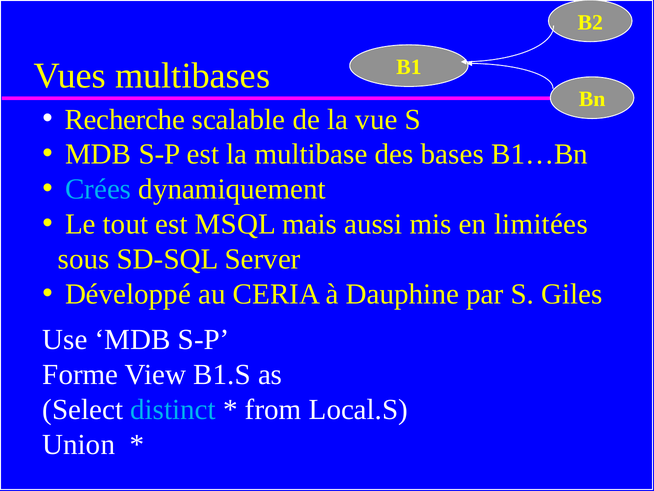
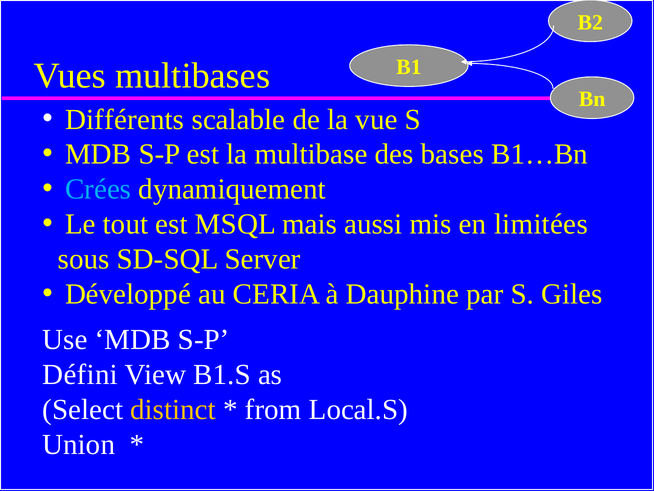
Recherche: Recherche -> Différents
Forme: Forme -> Défini
distinct colour: light blue -> yellow
